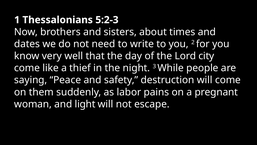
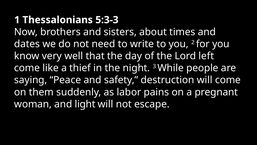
5:2-3: 5:2-3 -> 5:3-3
city: city -> left
